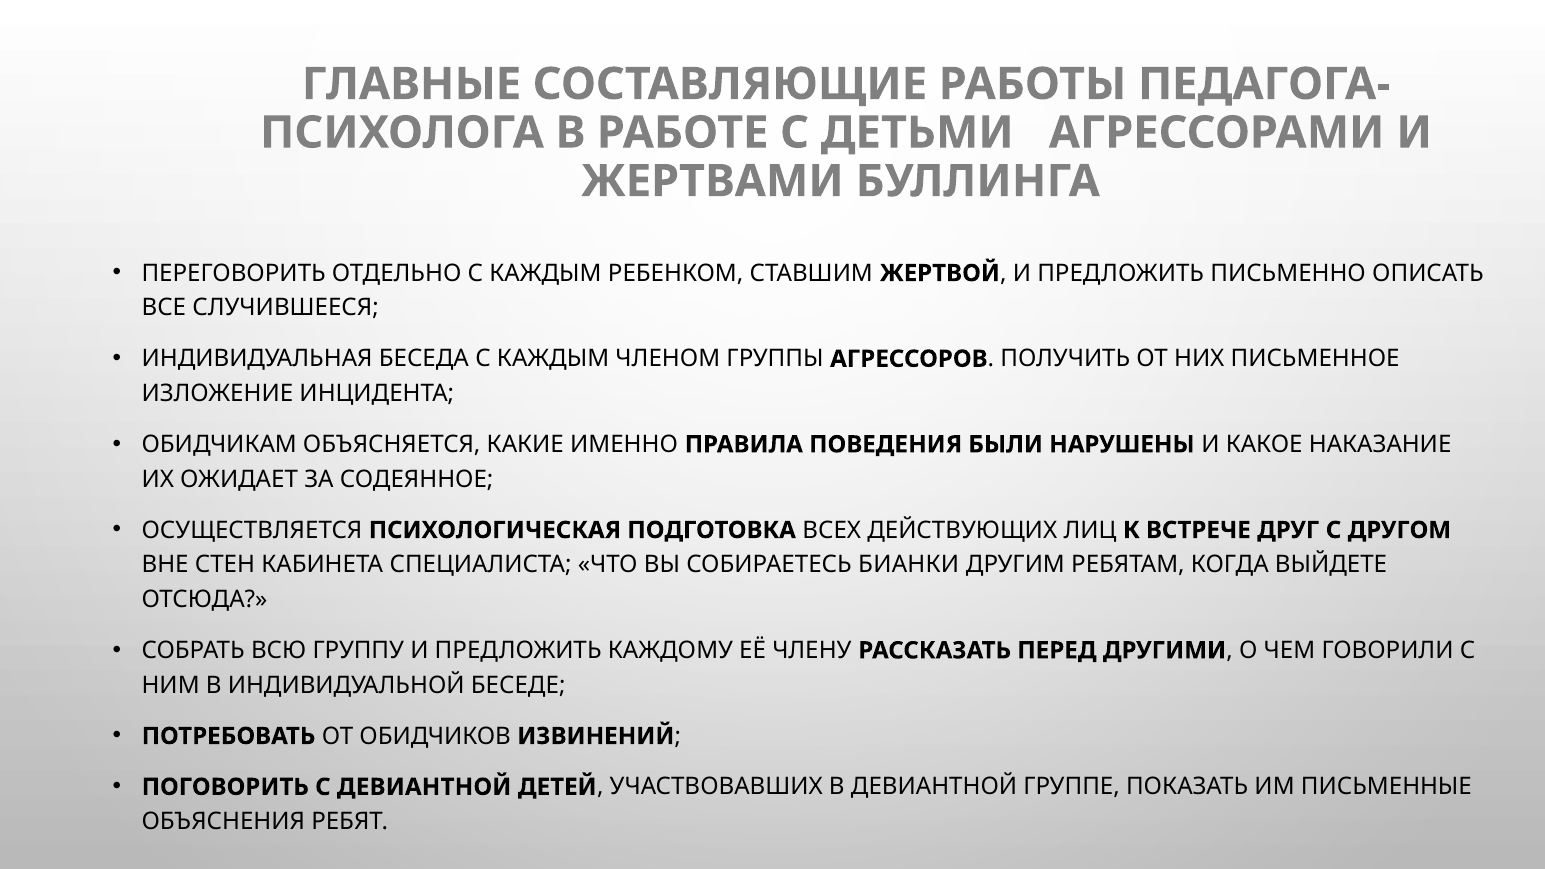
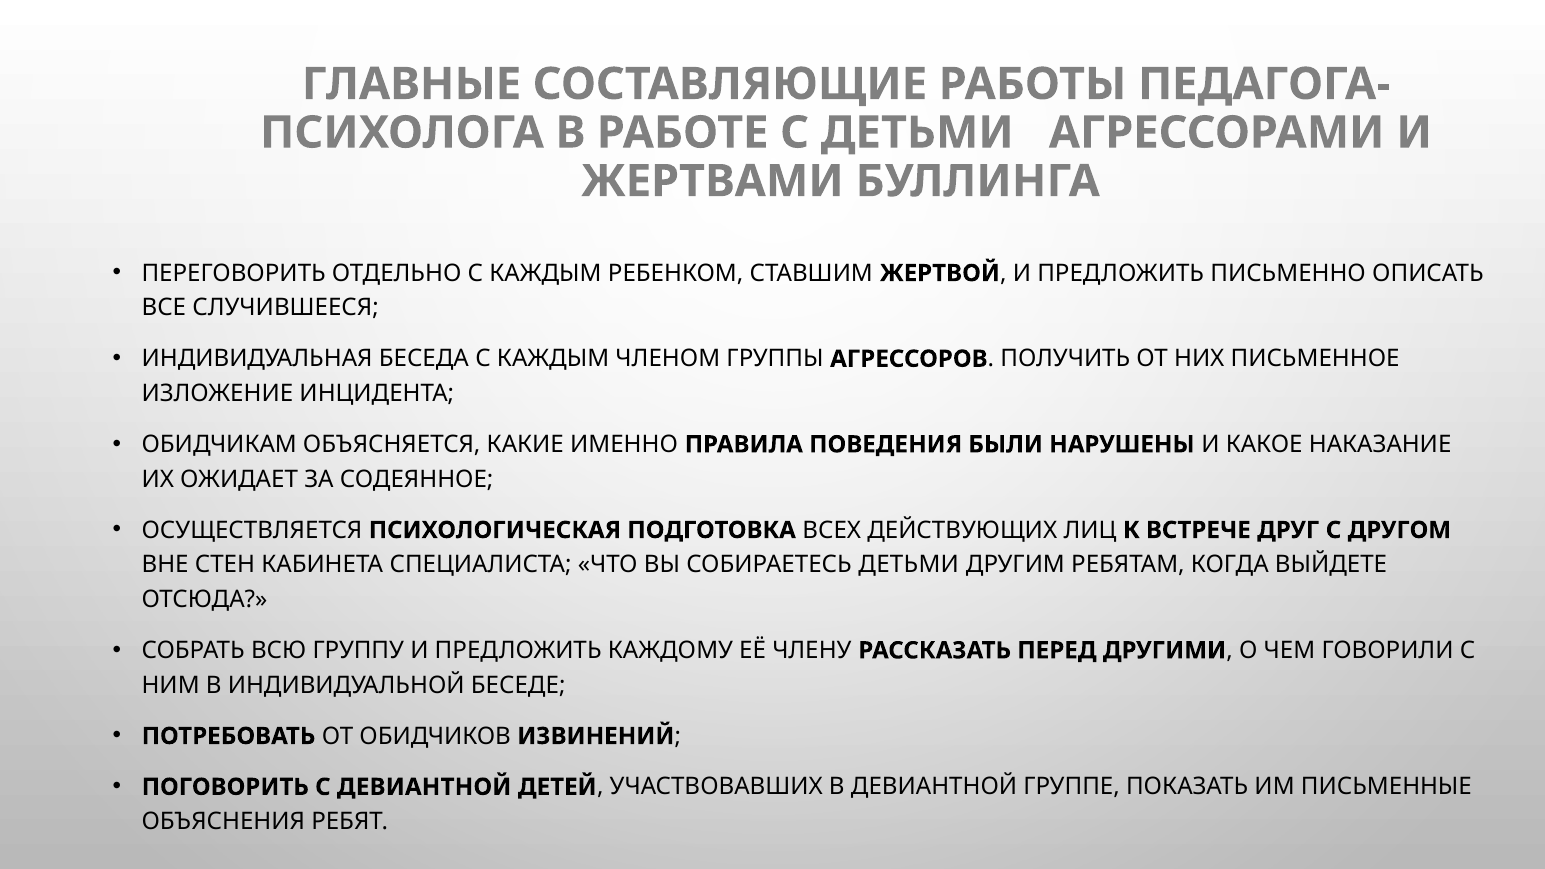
СОБИРАЕТЕСЬ БИАНКИ: БИАНКИ -> ДЕТЬМИ
